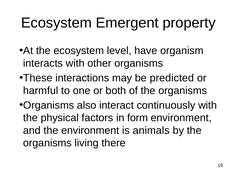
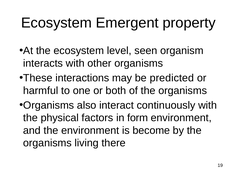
have: have -> seen
animals: animals -> become
